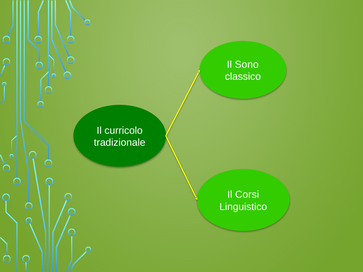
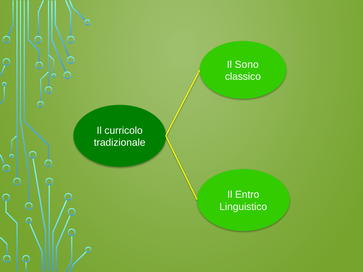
Corsi: Corsi -> Entro
